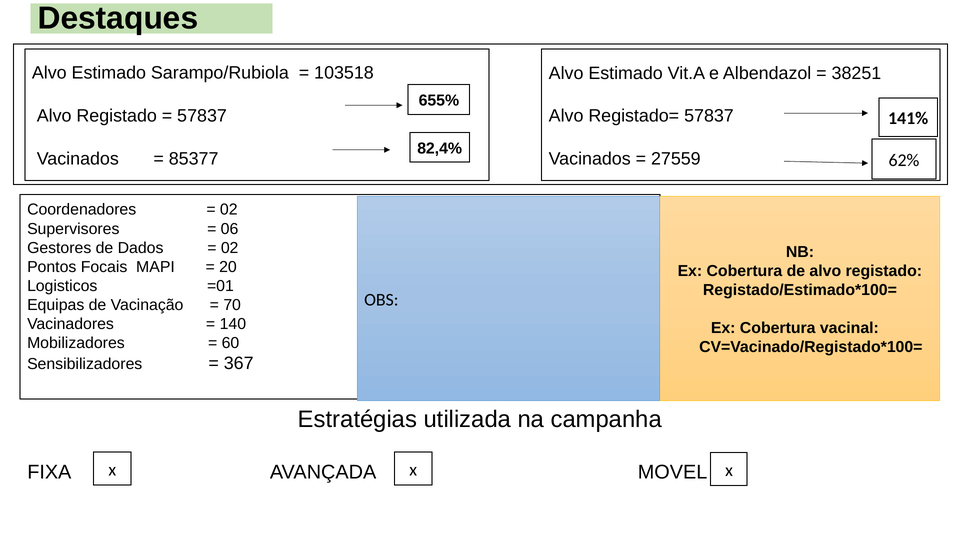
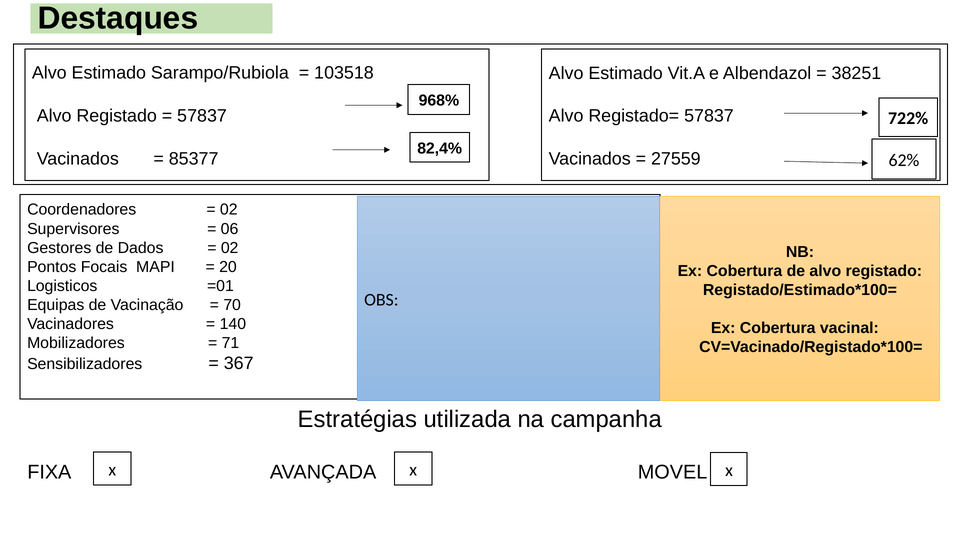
655%: 655% -> 968%
141%: 141% -> 722%
60: 60 -> 71
